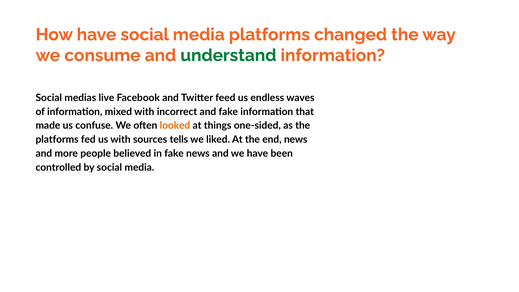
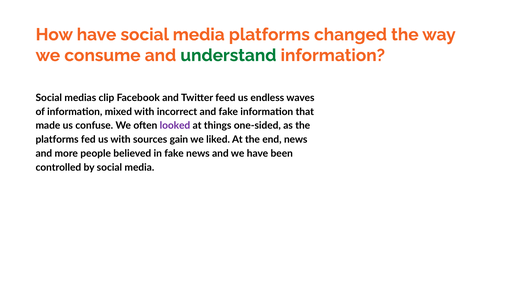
live: live -> clip
looked colour: orange -> purple
tells: tells -> gain
